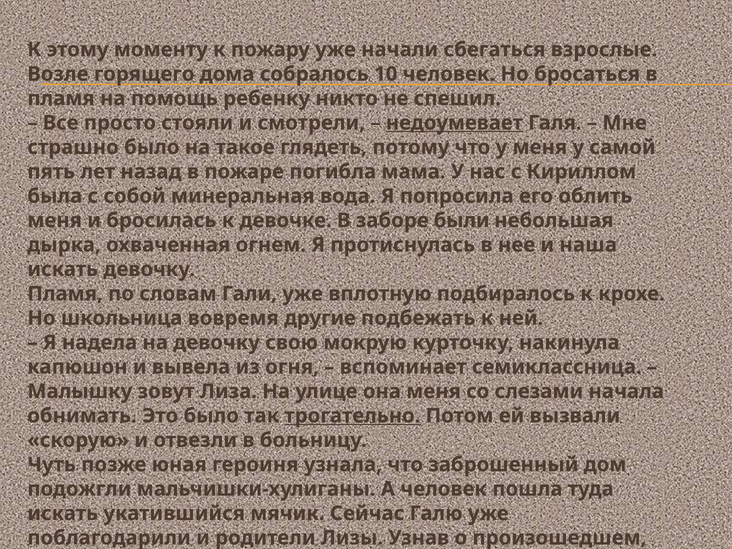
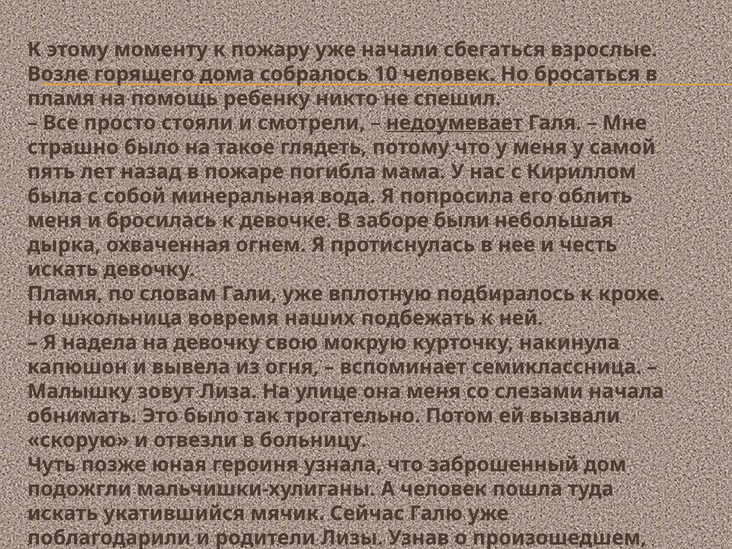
наша: наша -> честь
другие: другие -> наших
трогательно underline: present -> none
